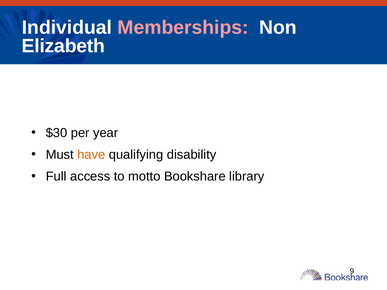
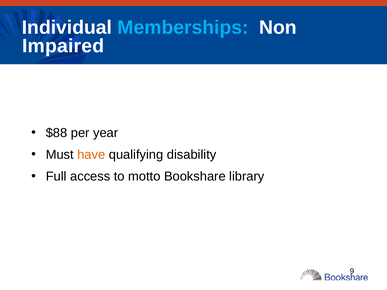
Memberships colour: pink -> light blue
Elizabeth: Elizabeth -> Impaired
$30: $30 -> $88
